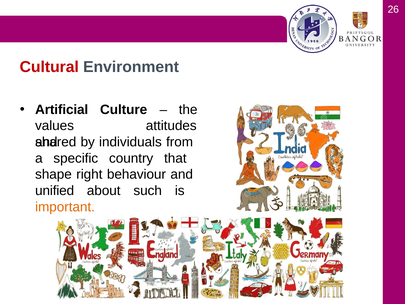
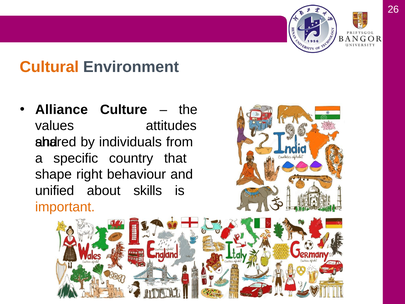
Cultural colour: red -> orange
Artificial: Artificial -> Alliance
such: such -> skills
